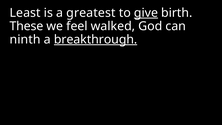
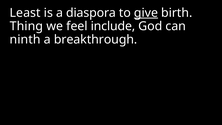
greatest: greatest -> diaspora
These: These -> Thing
walked: walked -> include
breakthrough underline: present -> none
